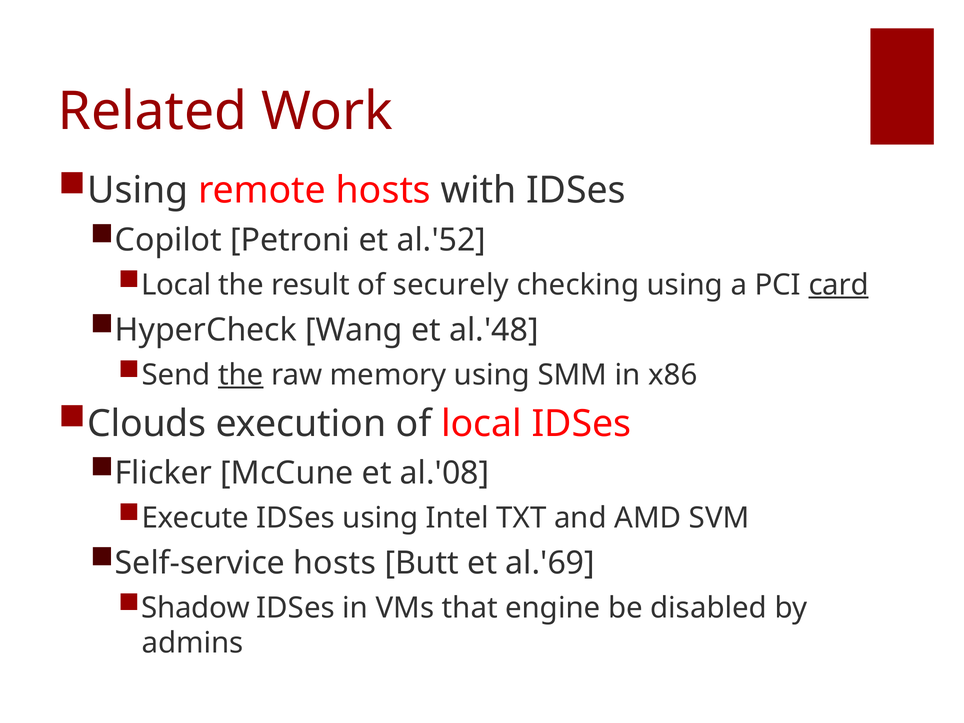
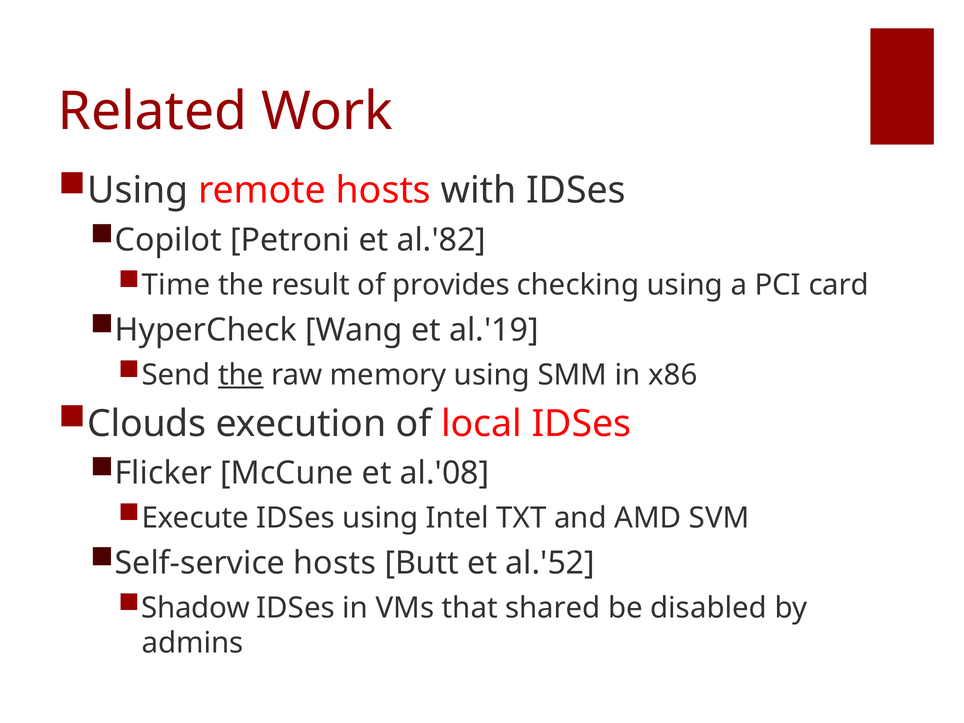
al.'52: al.'52 -> al.'82
Local at (176, 285): Local -> Time
securely: securely -> provides
card underline: present -> none
al.'48: al.'48 -> al.'19
al.'69: al.'69 -> al.'52
engine: engine -> shared
